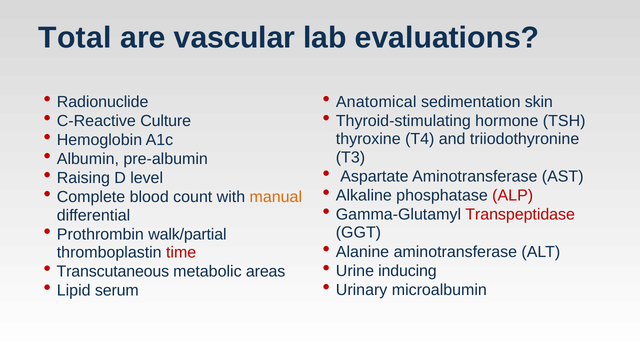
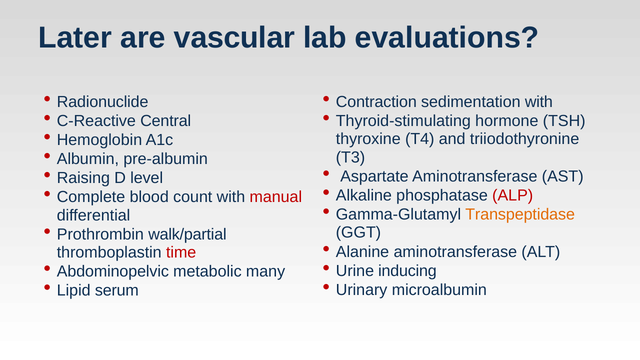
Total: Total -> Later
Anatomical: Anatomical -> Contraction
sedimentation skin: skin -> with
Culture: Culture -> Central
manual colour: orange -> red
Transpeptidase colour: red -> orange
Transcutaneous: Transcutaneous -> Abdominopelvic
areas: areas -> many
